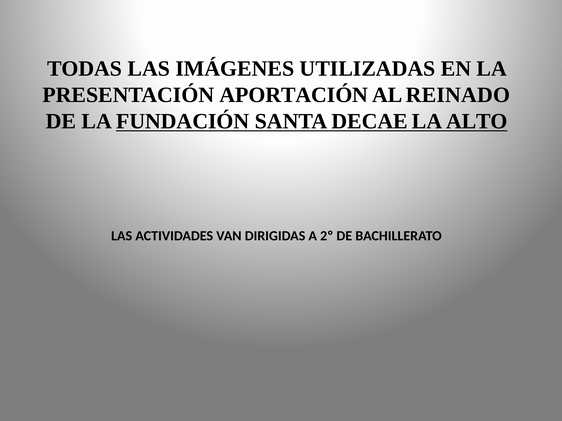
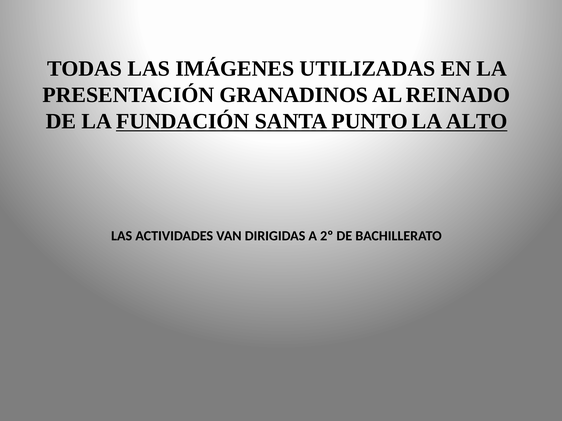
APORTACIÓN: APORTACIÓN -> GRANADINOS
DECAE: DECAE -> PUNTO
